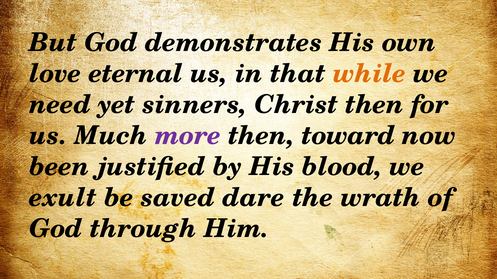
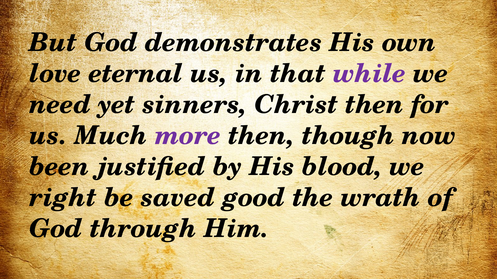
while colour: orange -> purple
toward: toward -> though
exult: exult -> right
dare: dare -> good
